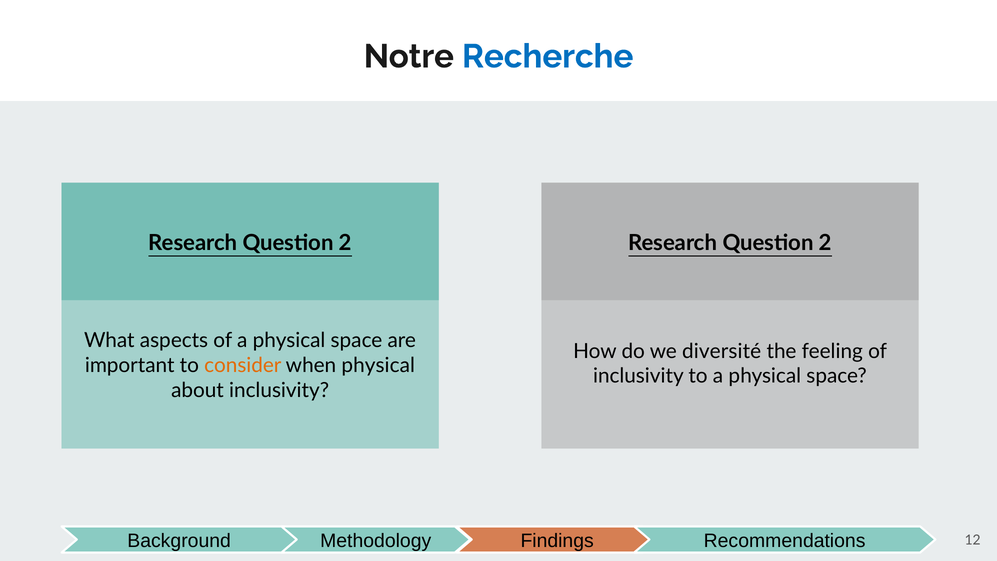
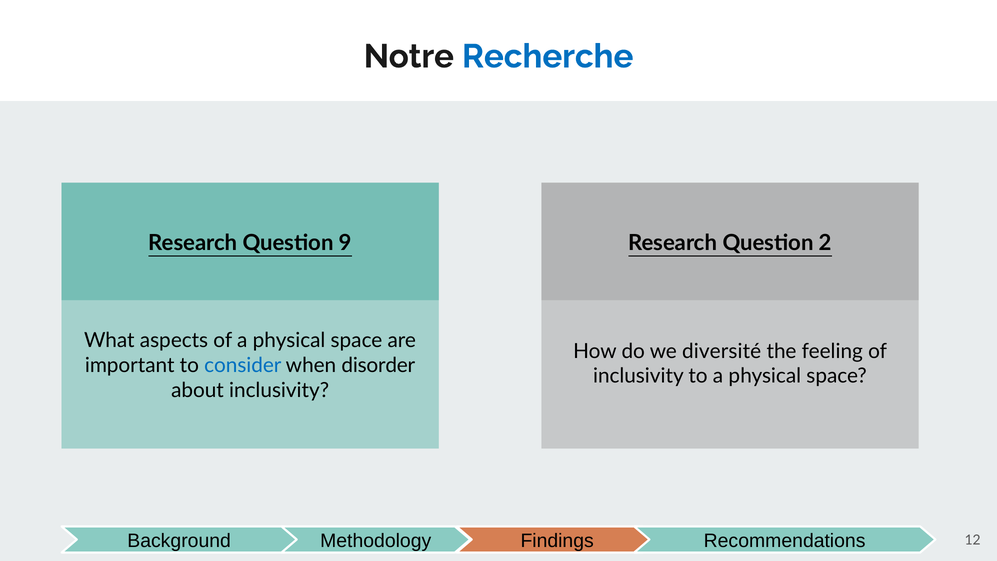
2 at (345, 243): 2 -> 9
consider colour: orange -> blue
when physical: physical -> disorder
